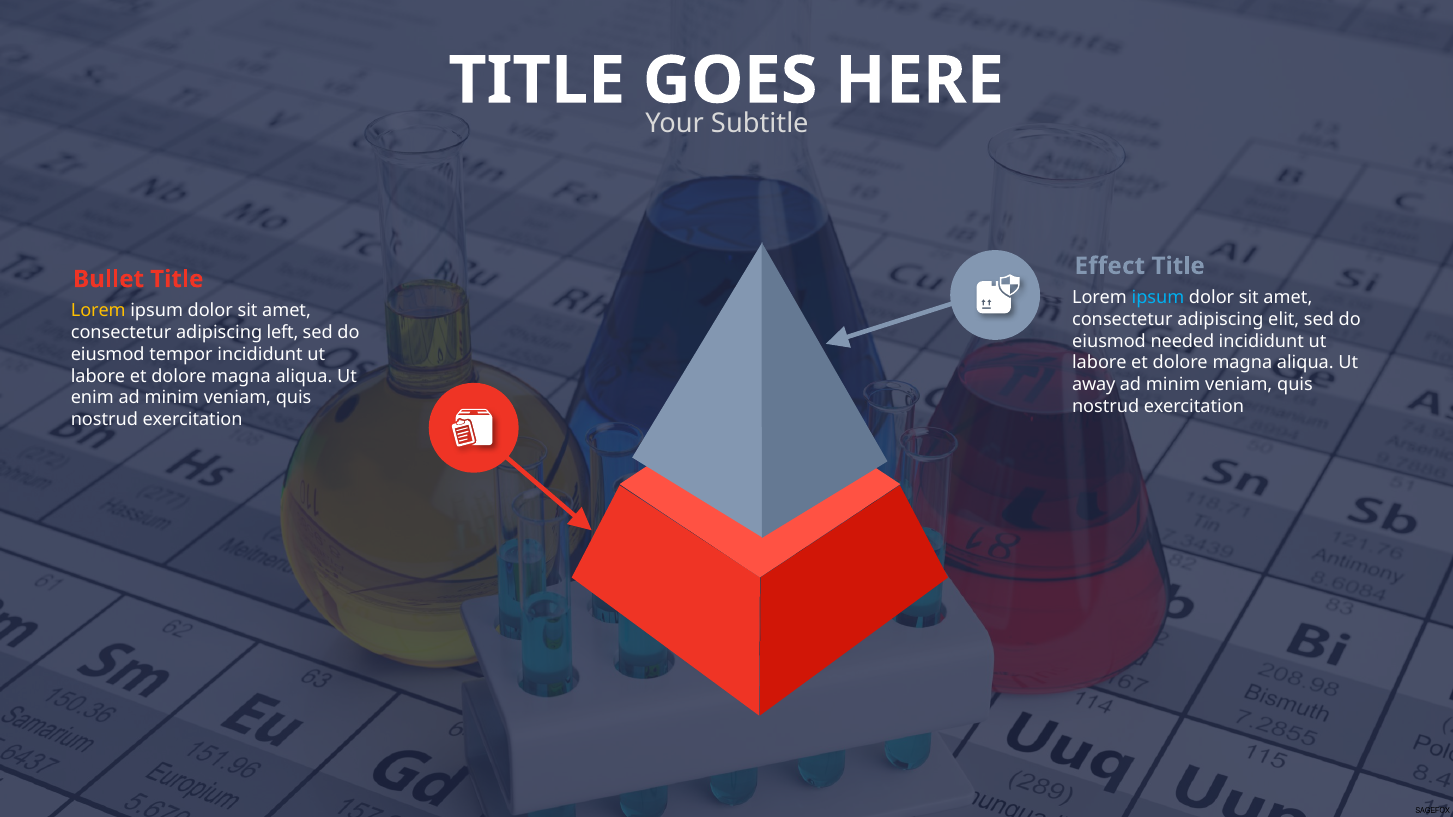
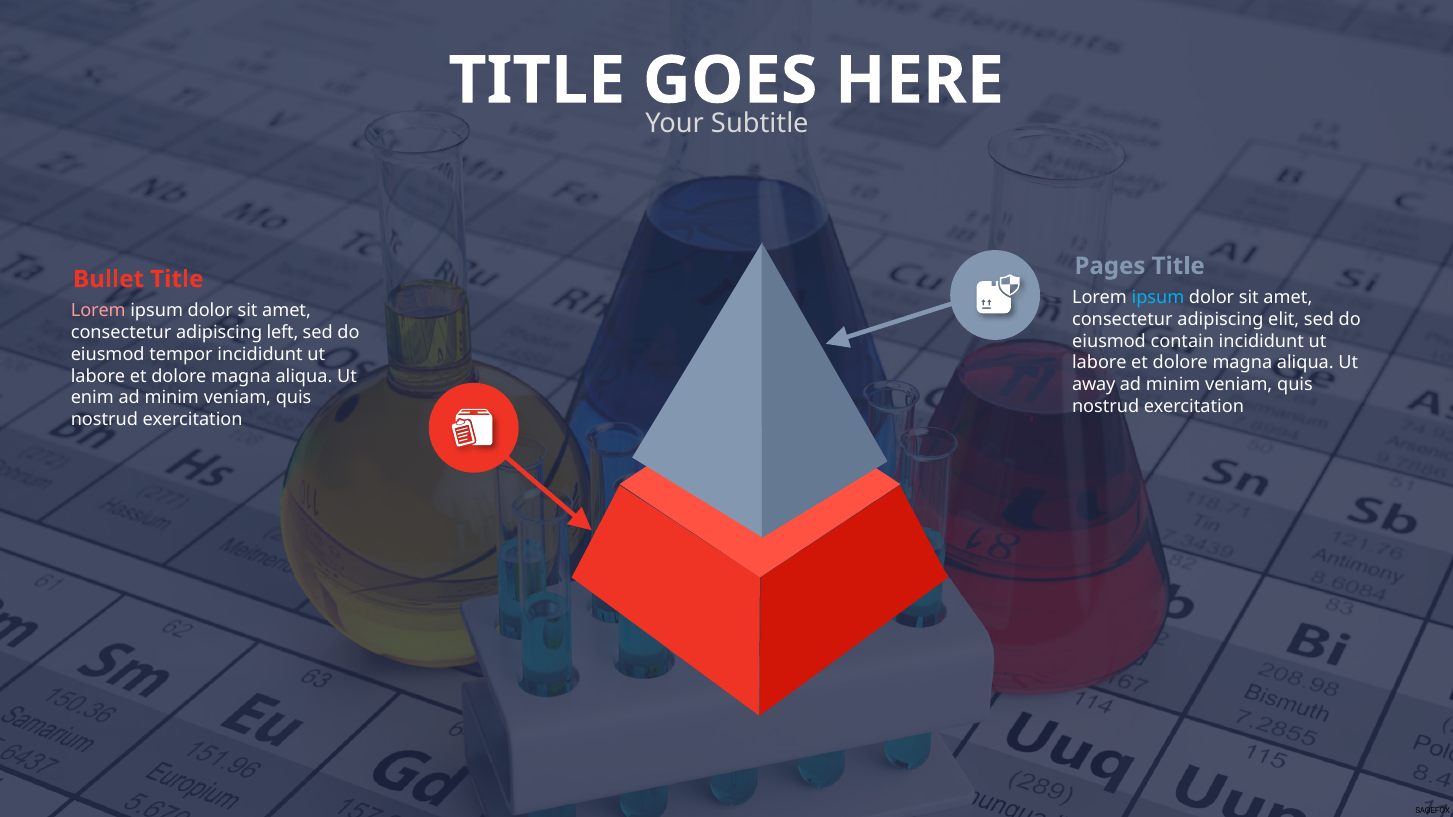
Effect: Effect -> Pages
Lorem at (98, 311) colour: yellow -> pink
needed: needed -> contain
